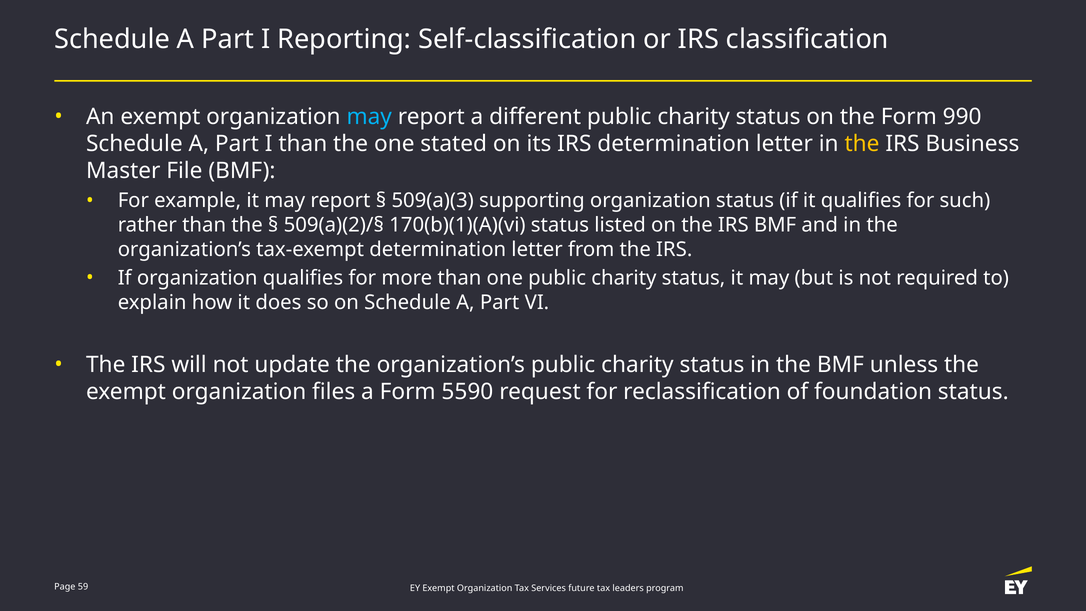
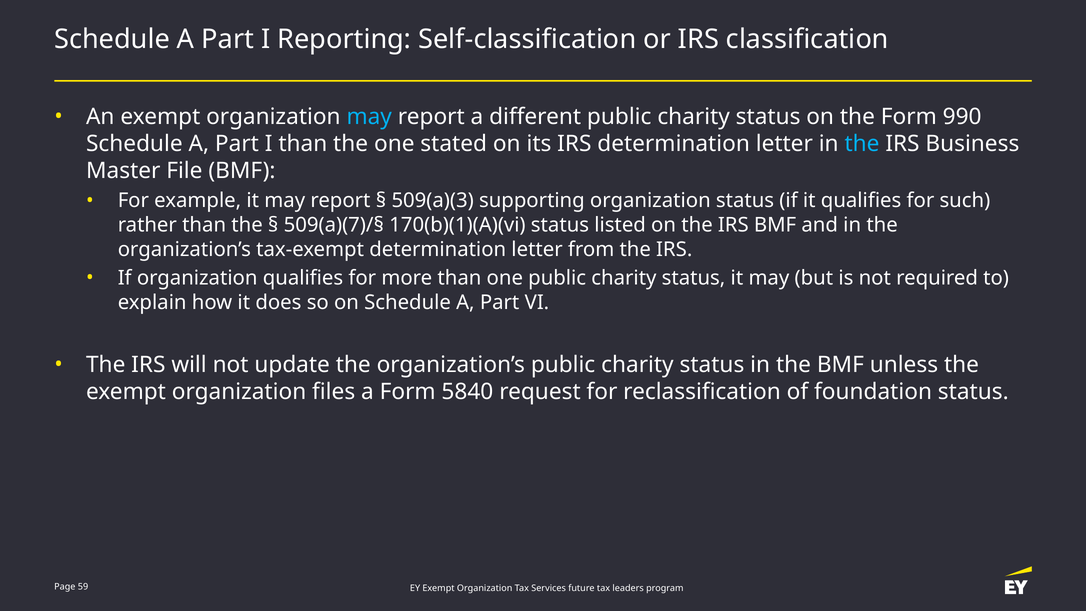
the at (862, 144) colour: yellow -> light blue
509(a)(2)/§: 509(a)(2)/§ -> 509(a)(7)/§
5590: 5590 -> 5840
